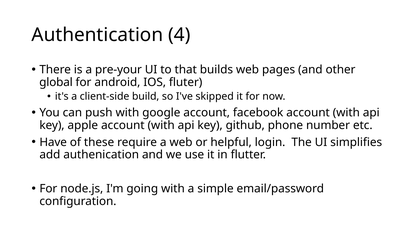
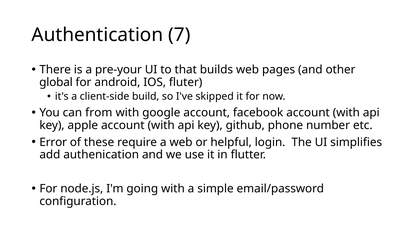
4: 4 -> 7
push: push -> from
Have: Have -> Error
